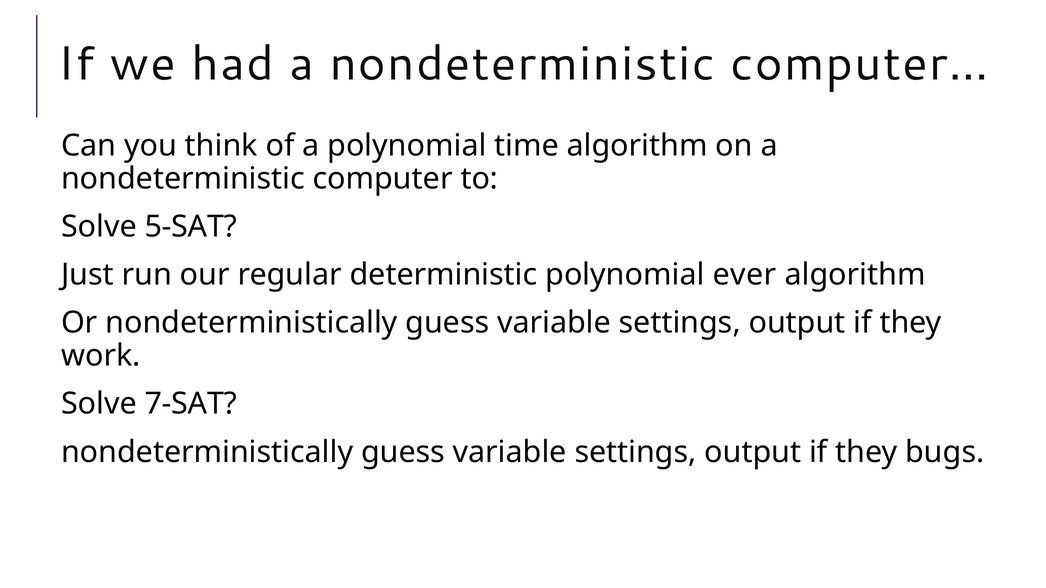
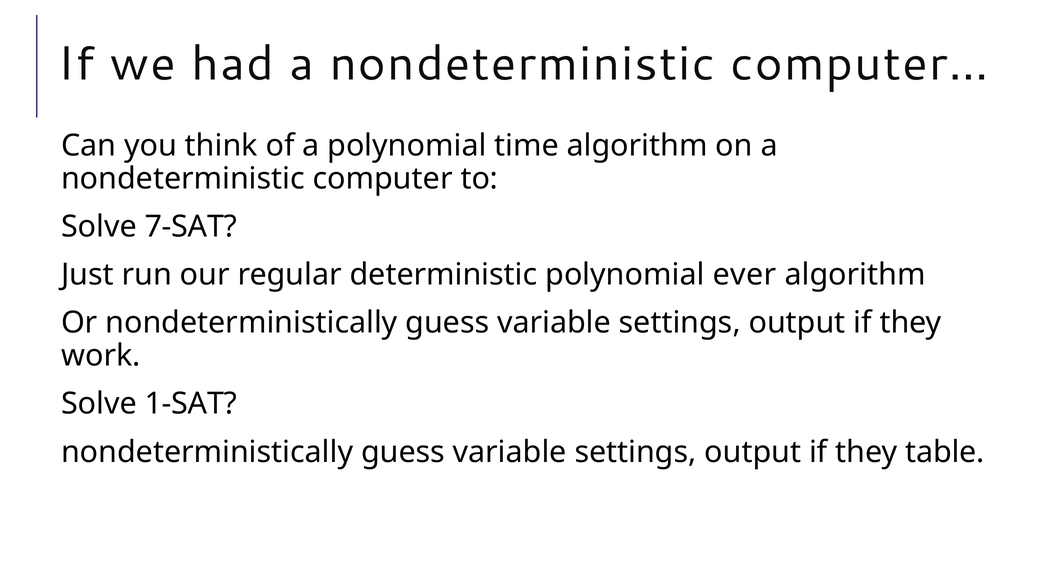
5-SAT: 5-SAT -> 7-SAT
7-SAT: 7-SAT -> 1-SAT
bugs: bugs -> table
